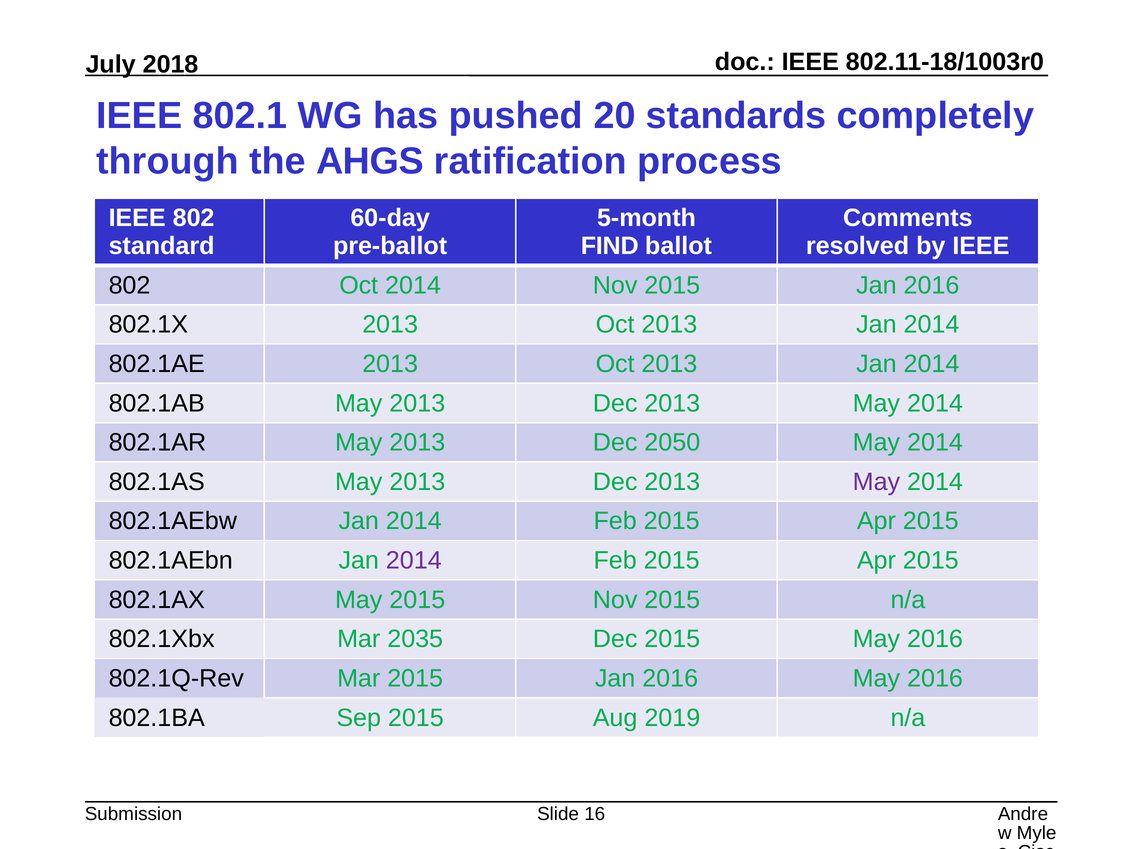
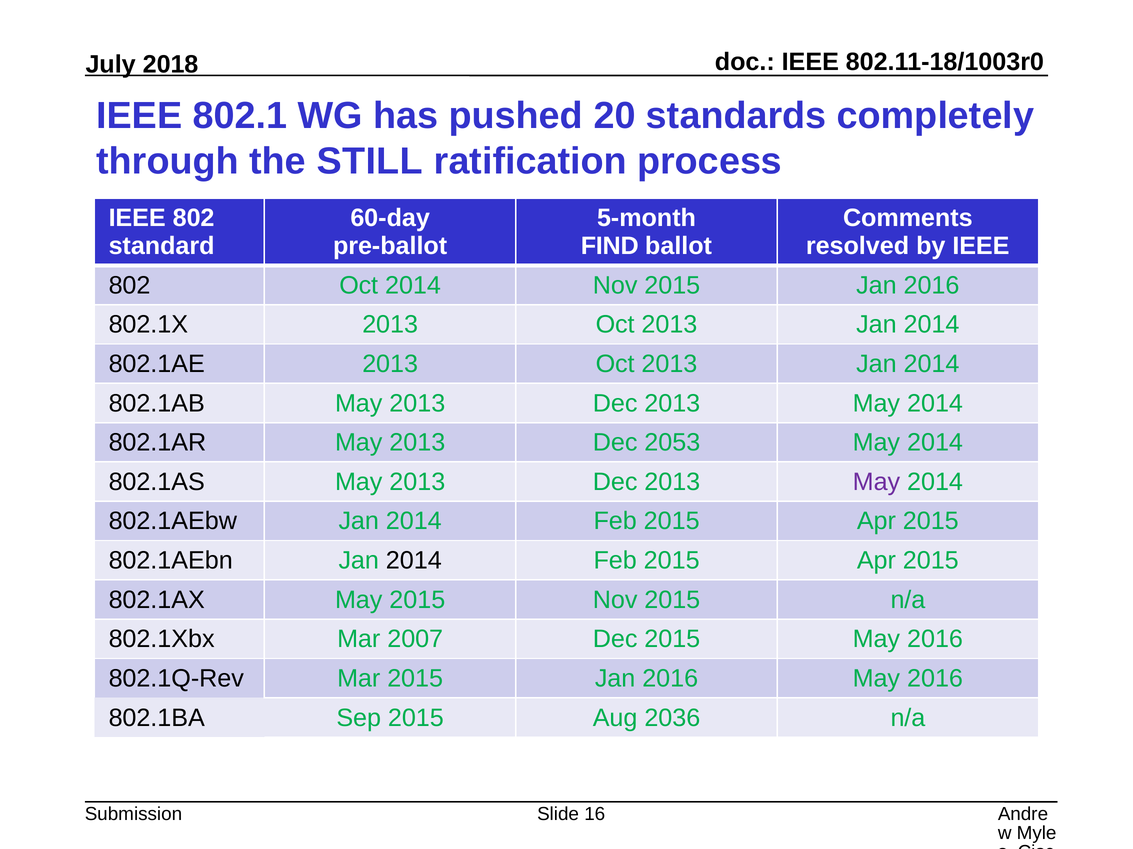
AHGS: AHGS -> STILL
2050: 2050 -> 2053
2014 at (414, 561) colour: purple -> black
2035: 2035 -> 2007
2019: 2019 -> 2036
